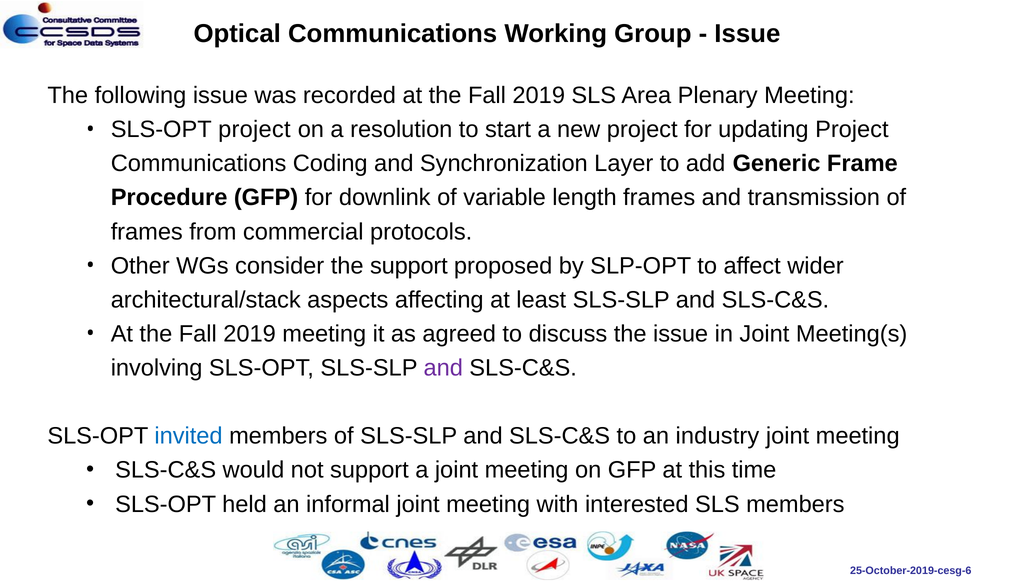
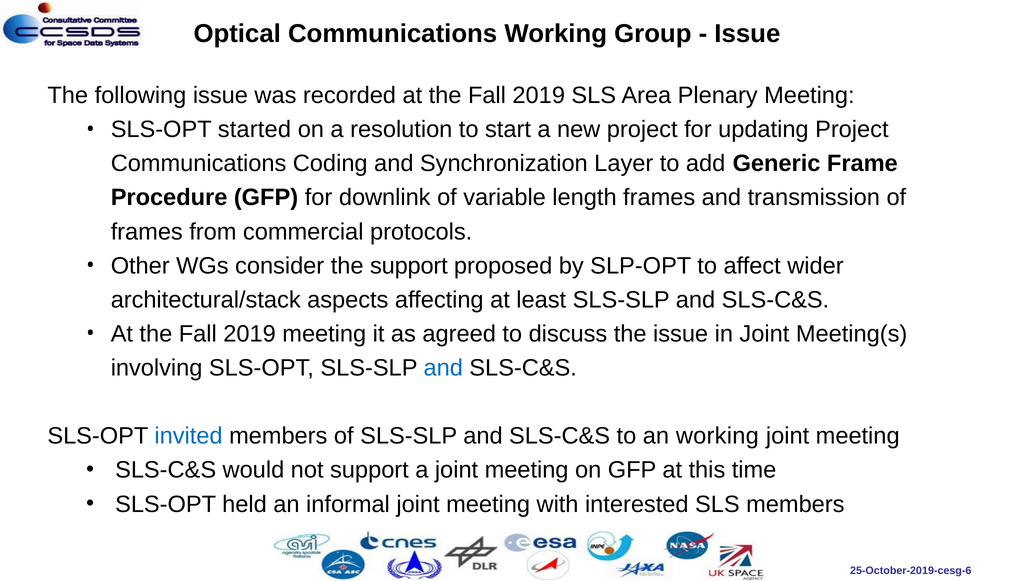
SLS-OPT project: project -> started
and at (443, 368) colour: purple -> blue
an industry: industry -> working
